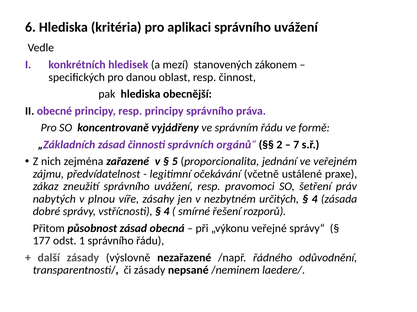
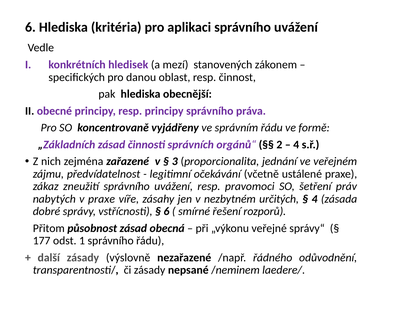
7 at (296, 145): 7 -> 4
5: 5 -> 3
v plnou: plnou -> praxe
4 at (167, 212): 4 -> 6
